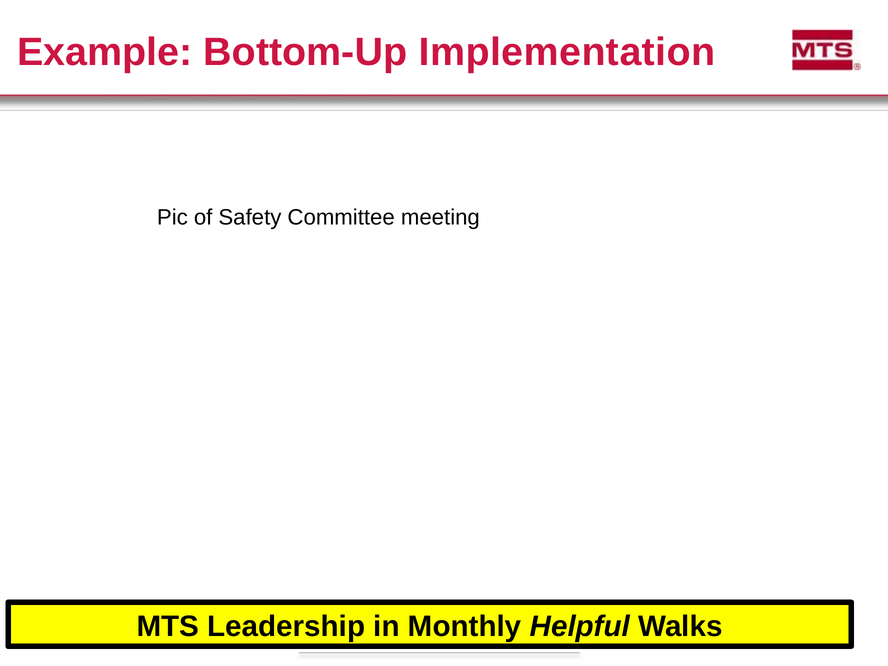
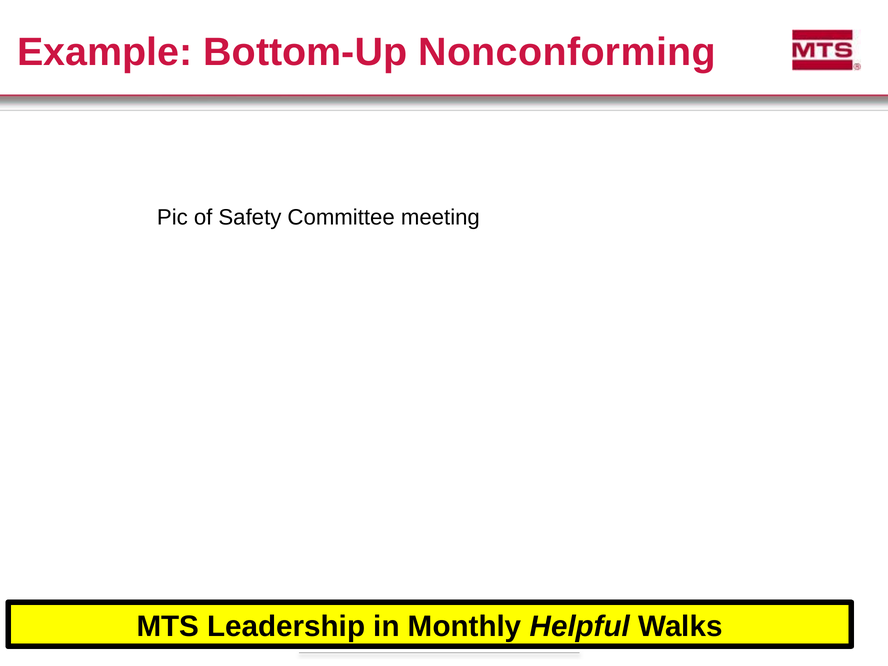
Implementation: Implementation -> Nonconforming
